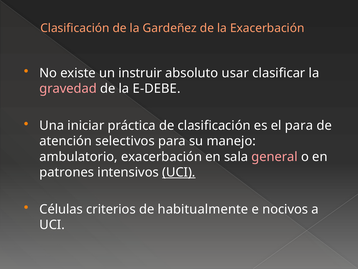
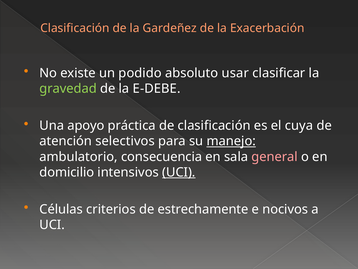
instruir: instruir -> podido
gravedad colour: pink -> light green
iniciar: iniciar -> apoyo
el para: para -> cuya
manejo underline: none -> present
ambulatorio exacerbación: exacerbación -> consecuencia
patrones: patrones -> domicilio
habitualmente: habitualmente -> estrechamente
